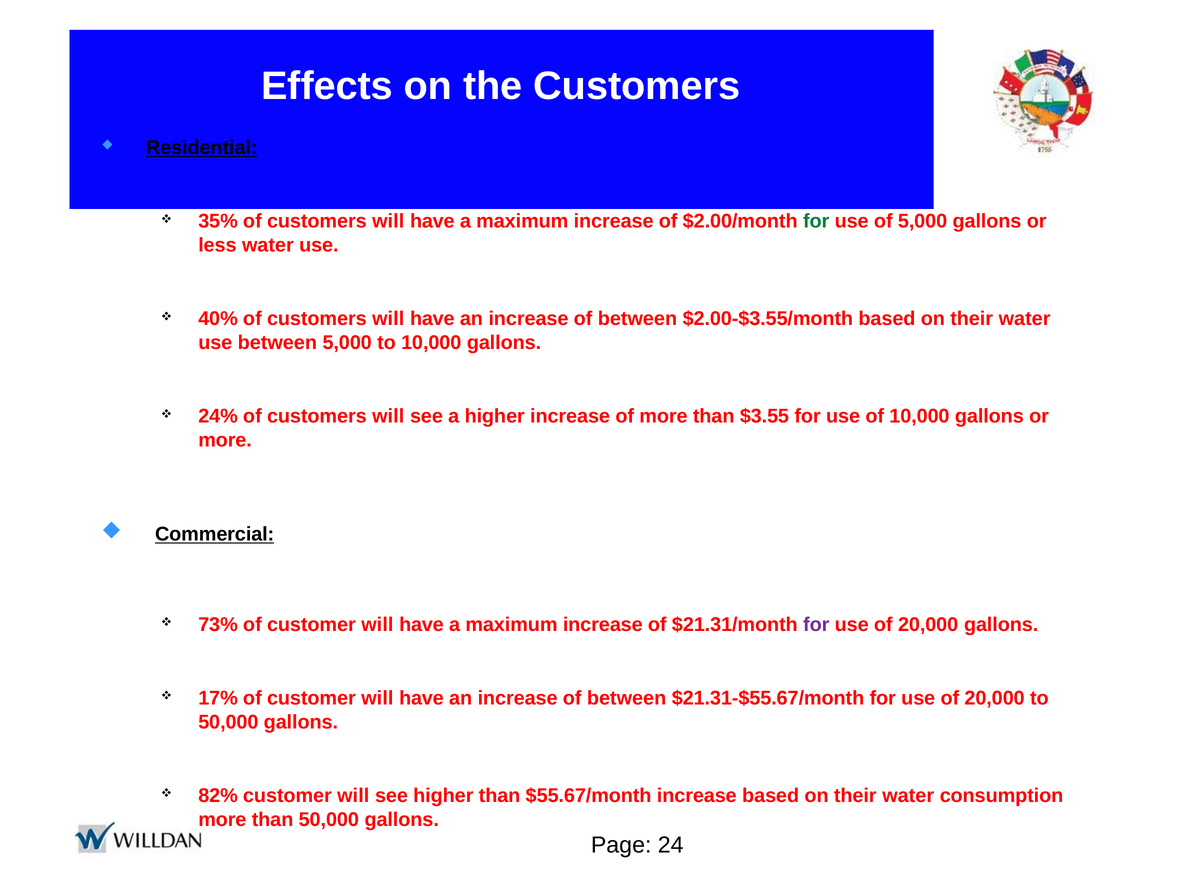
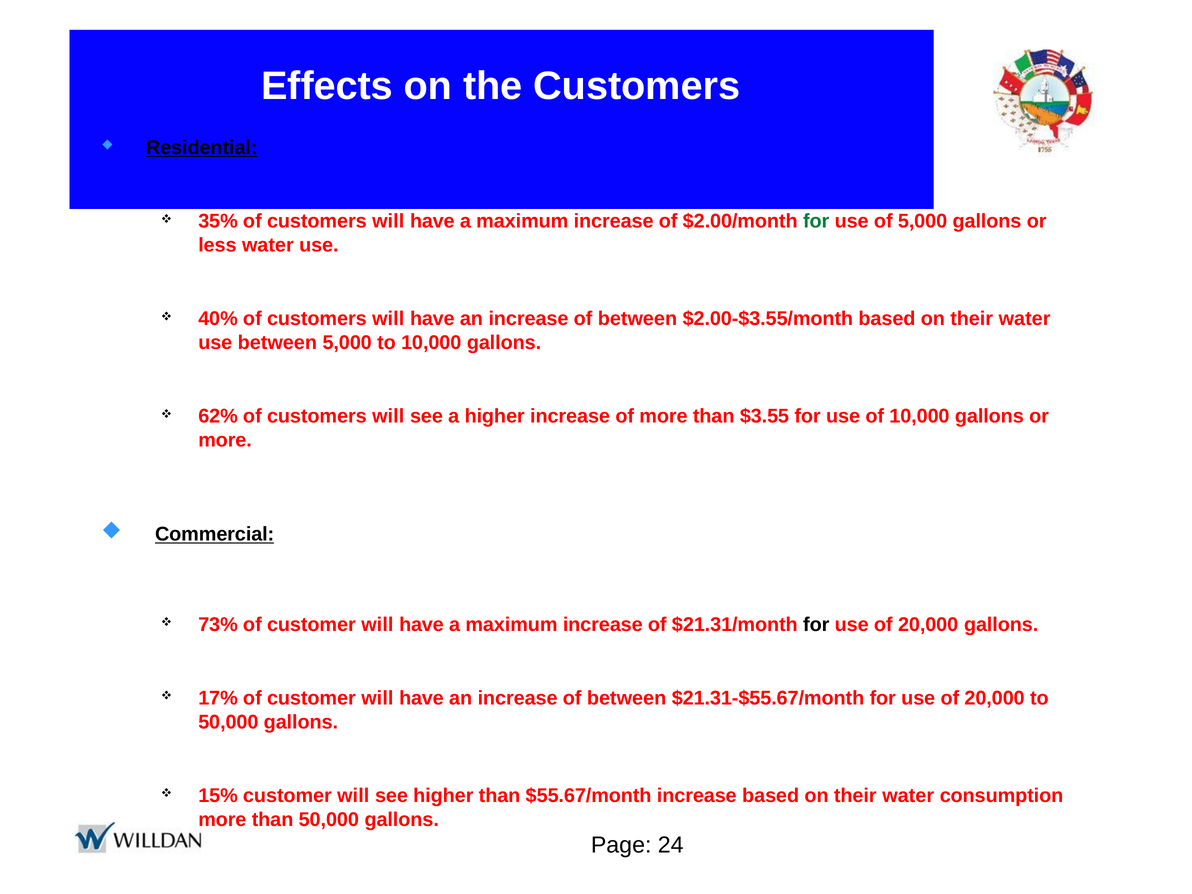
24%: 24% -> 62%
for at (816, 625) colour: purple -> black
82%: 82% -> 15%
